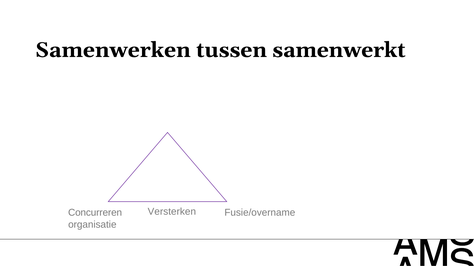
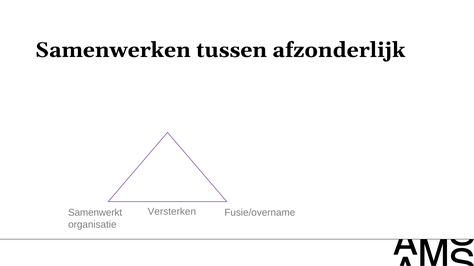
samenwerkt: samenwerkt -> afzonderlijk
Concurreren: Concurreren -> Samenwerkt
